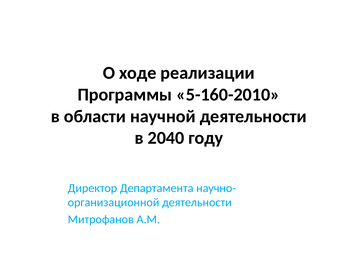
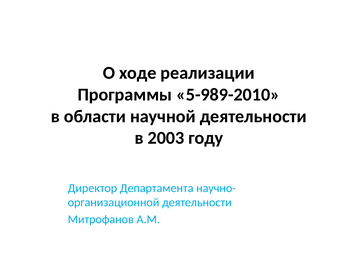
5-160-2010: 5-160-2010 -> 5-989-2010
2040: 2040 -> 2003
